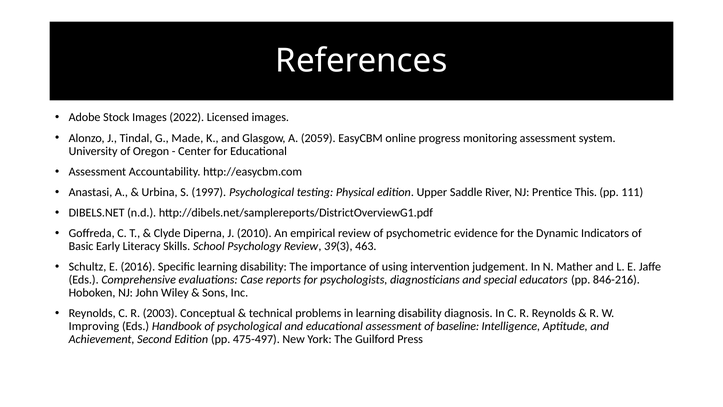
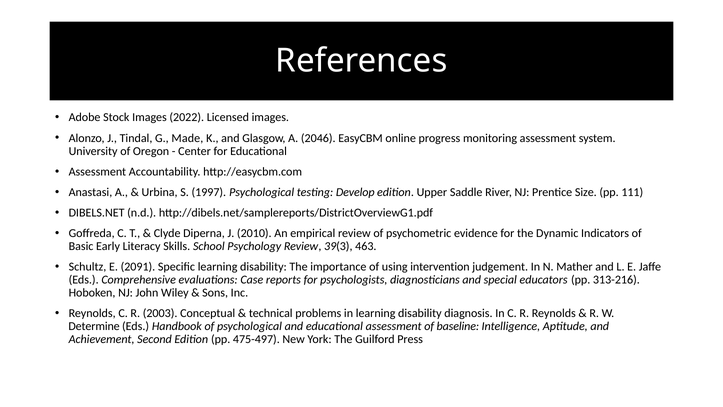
2059: 2059 -> 2046
Physical: Physical -> Develop
This: This -> Size
2016: 2016 -> 2091
846-216: 846-216 -> 313-216
Improving: Improving -> Determine
